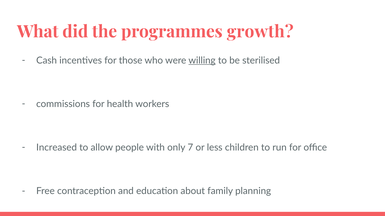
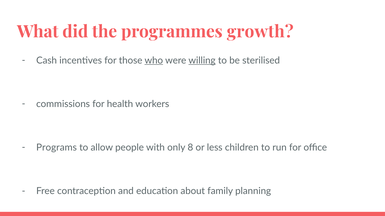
who underline: none -> present
Increased: Increased -> Programs
7: 7 -> 8
